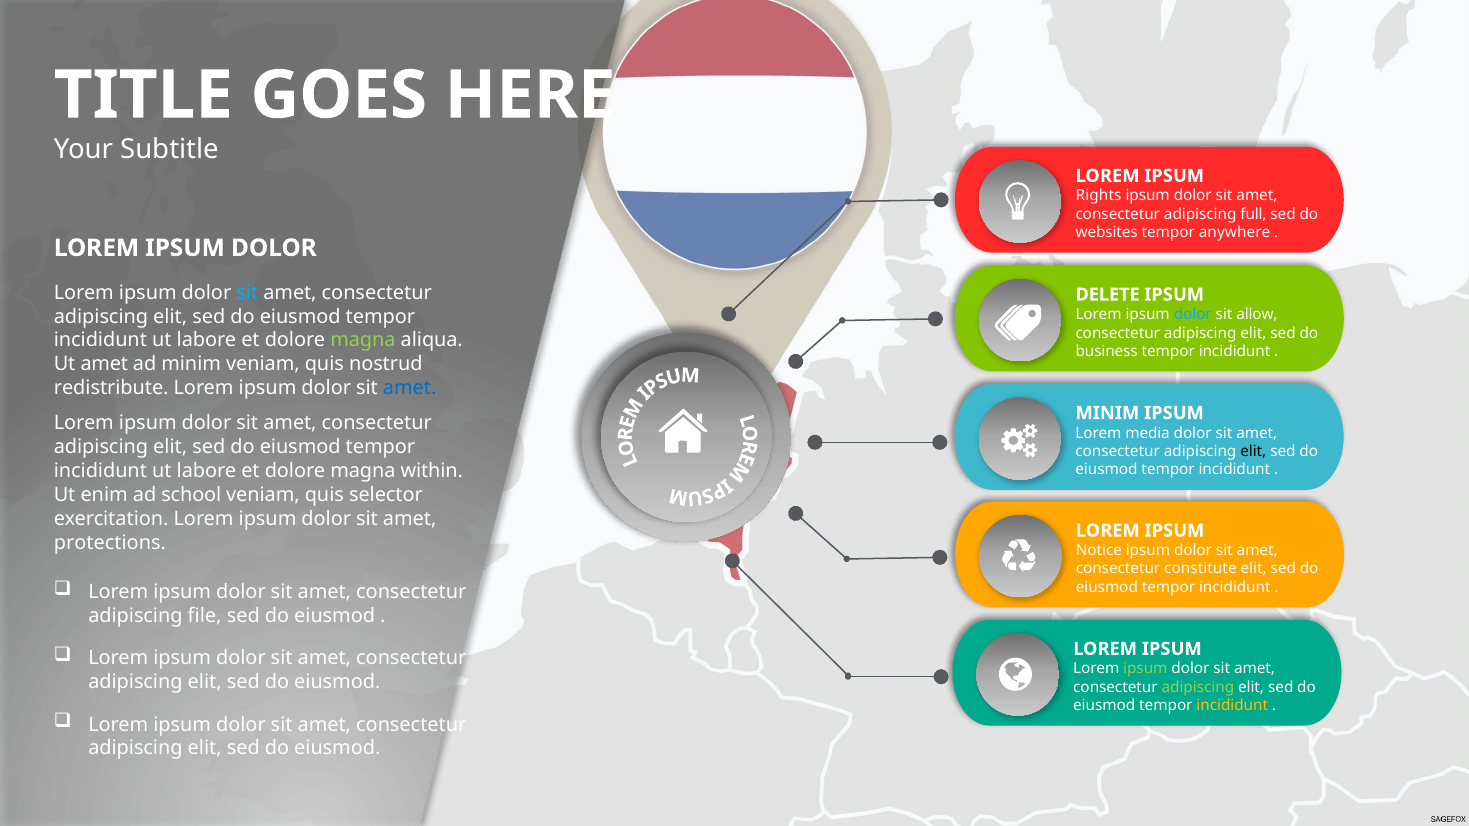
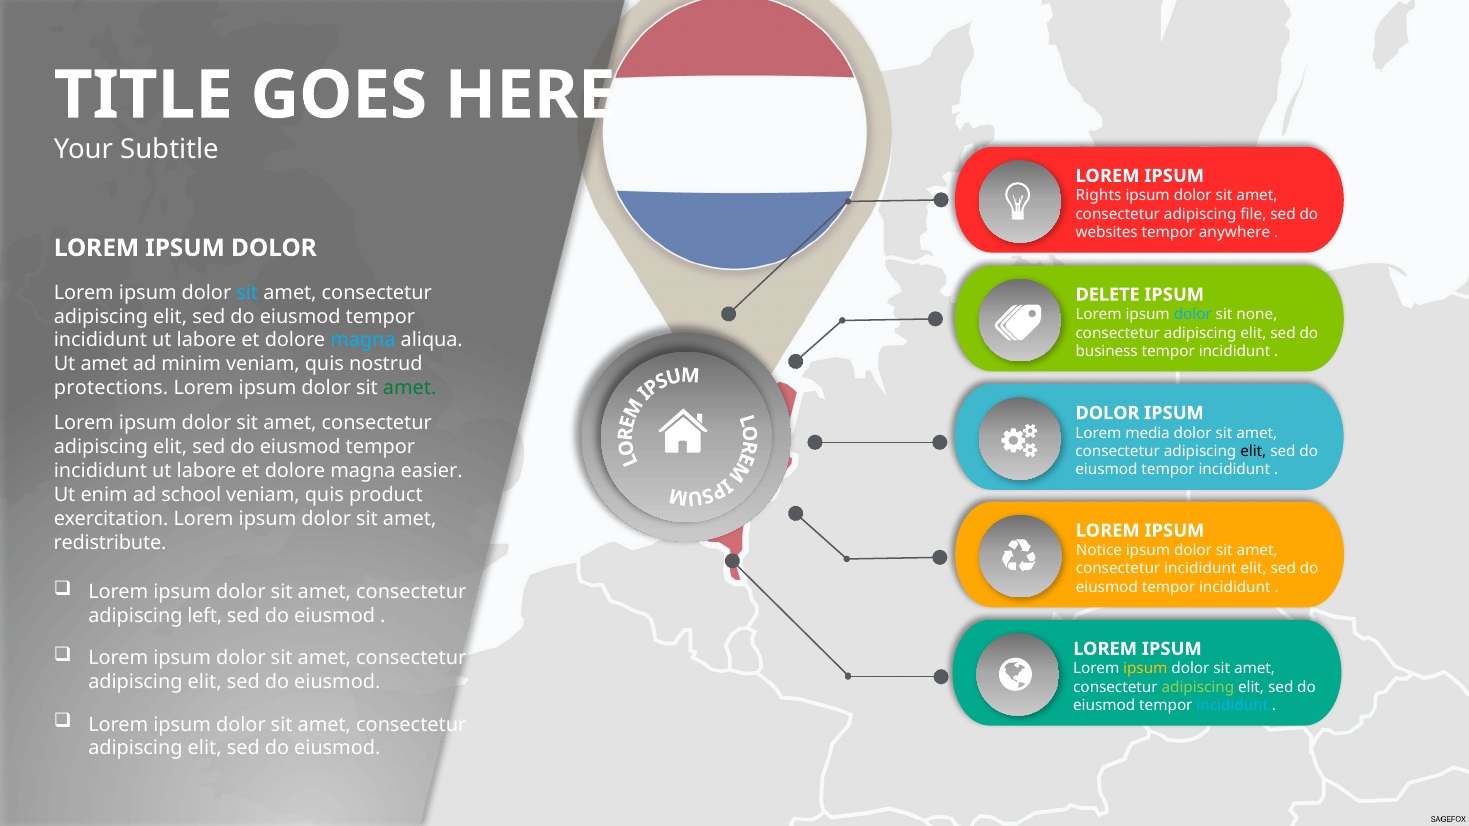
full: full -> file
allow: allow -> none
magna at (363, 341) colour: light green -> light blue
redistribute: redistribute -> protections
amet at (410, 388) colour: blue -> green
MINIM at (1107, 413): MINIM -> DOLOR
within: within -> easier
selector: selector -> product
protections: protections -> redistribute
consectetur constitute: constitute -> incididunt
file: file -> left
ipsum at (1145, 669) colour: light green -> yellow
incididunt at (1232, 706) colour: yellow -> light blue
